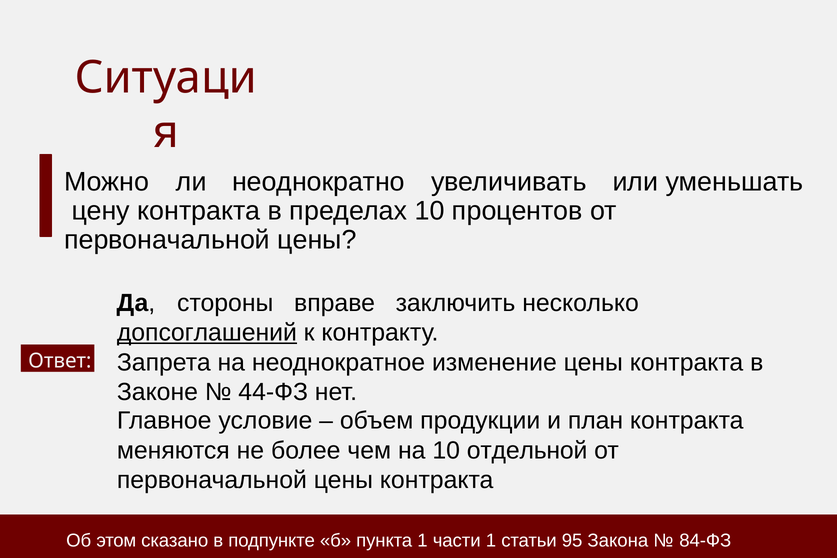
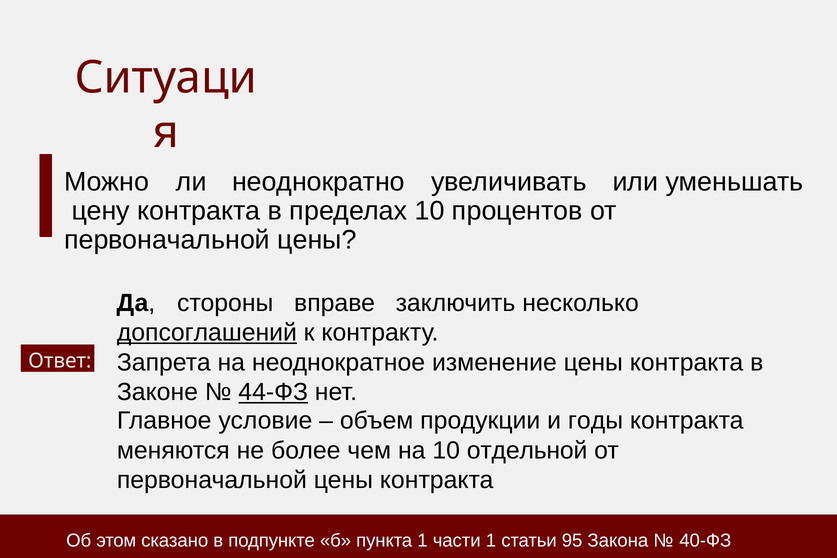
44-ФЗ underline: none -> present
план: план -> годы
84-ФЗ: 84-ФЗ -> 40-ФЗ
